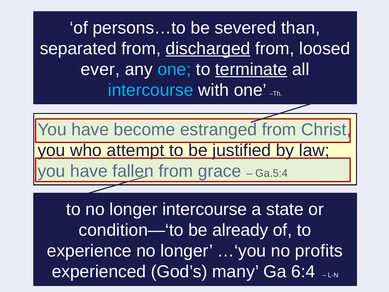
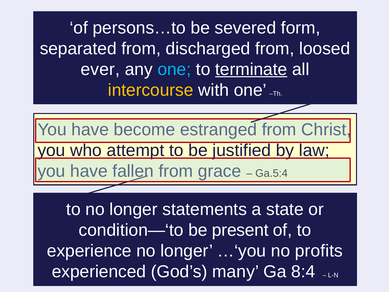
than: than -> form
discharged underline: present -> none
intercourse at (151, 90) colour: light blue -> yellow
longer intercourse: intercourse -> statements
already: already -> present
6:4: 6:4 -> 8:4
